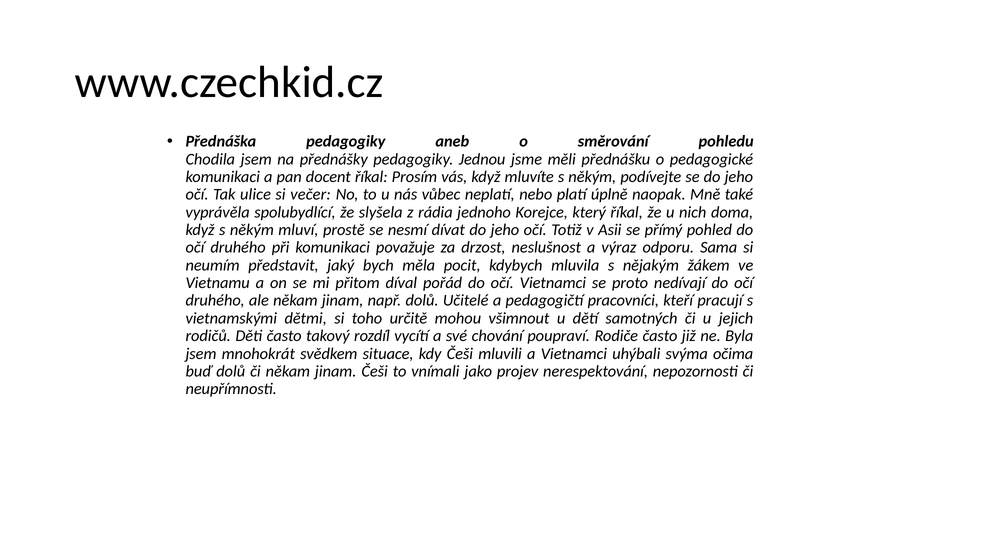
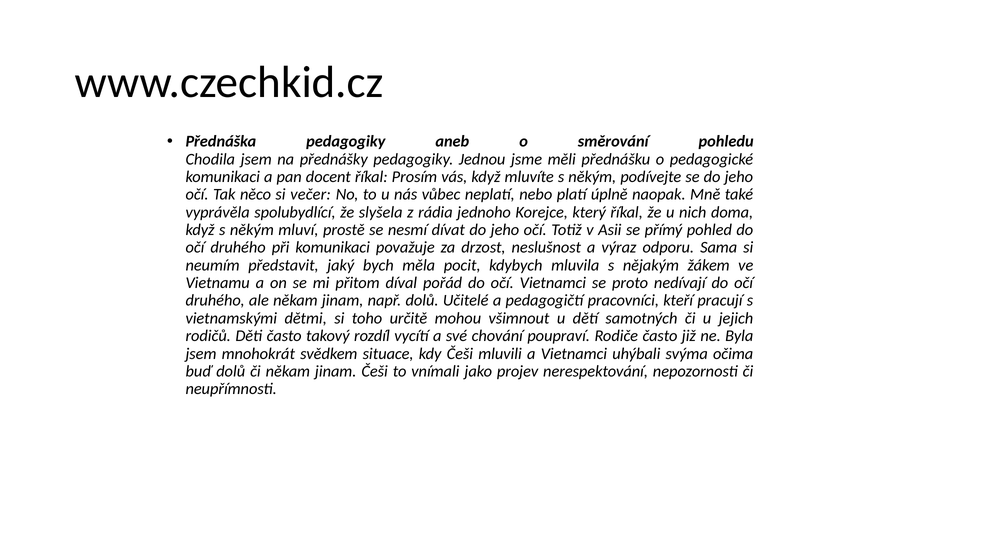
ulice: ulice -> něco
